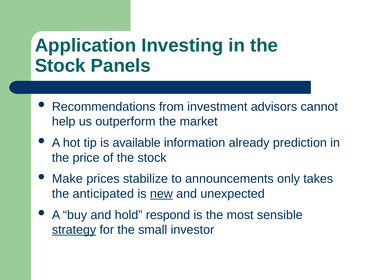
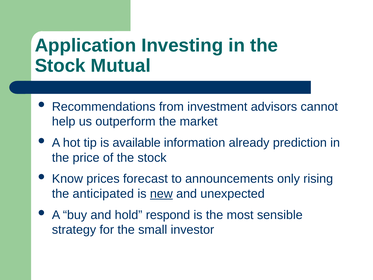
Panels: Panels -> Mutual
Make: Make -> Know
stabilize: stabilize -> forecast
takes: takes -> rising
strategy underline: present -> none
